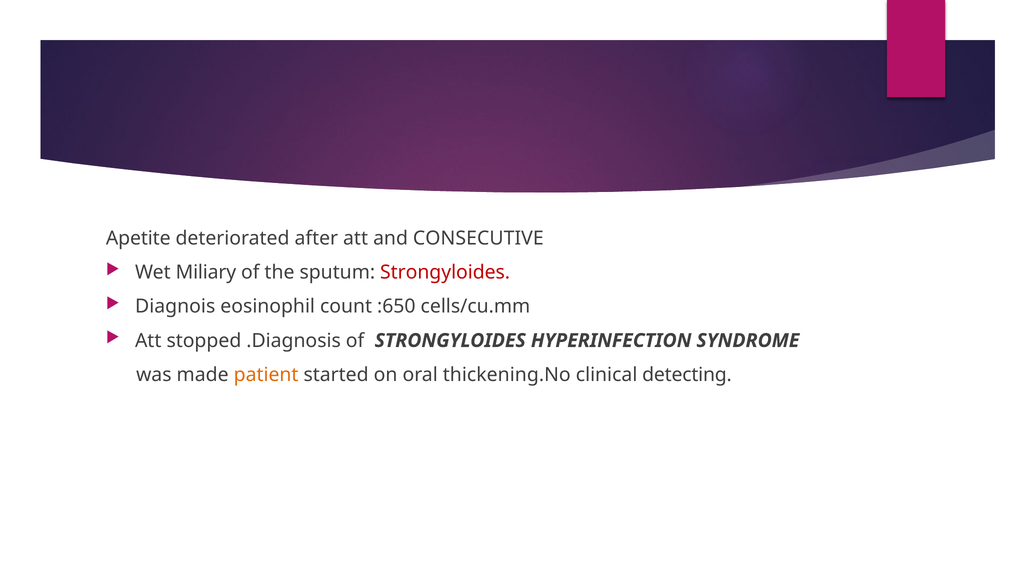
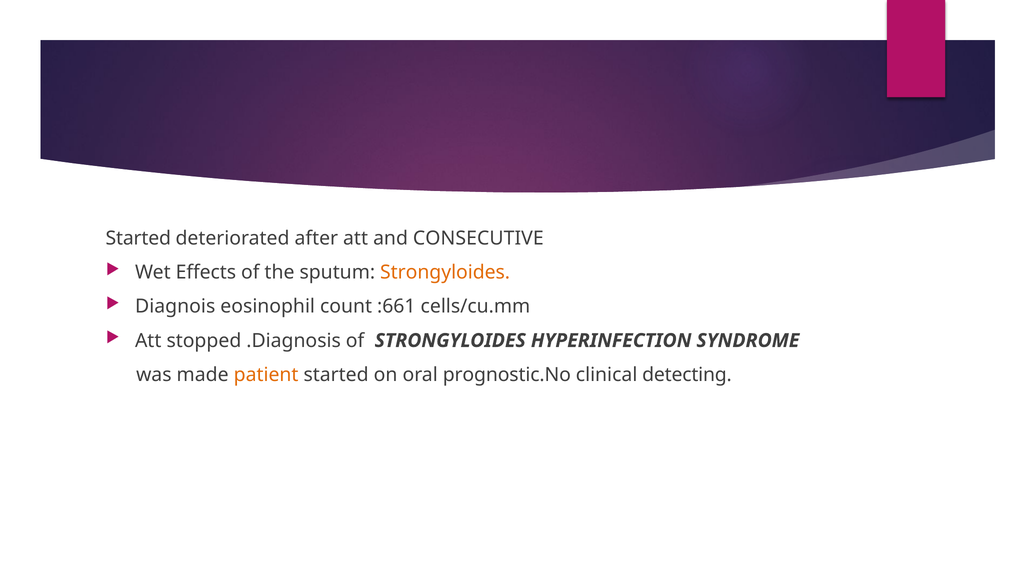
Apetite at (138, 238): Apetite -> Started
Miliary: Miliary -> Effects
Strongyloides at (445, 272) colour: red -> orange
:650: :650 -> :661
thickening.No: thickening.No -> prognostic.No
